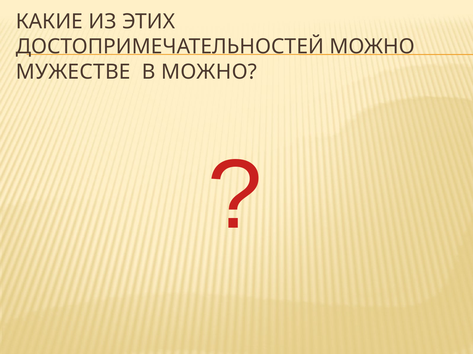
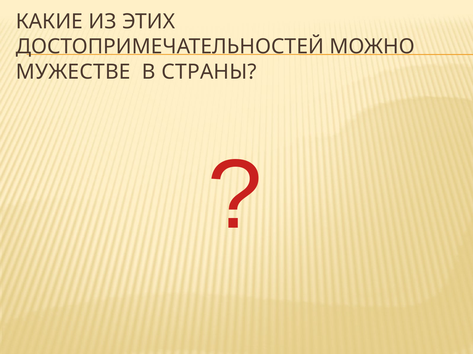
В МОЖНО: МОЖНО -> СТРАНЫ
